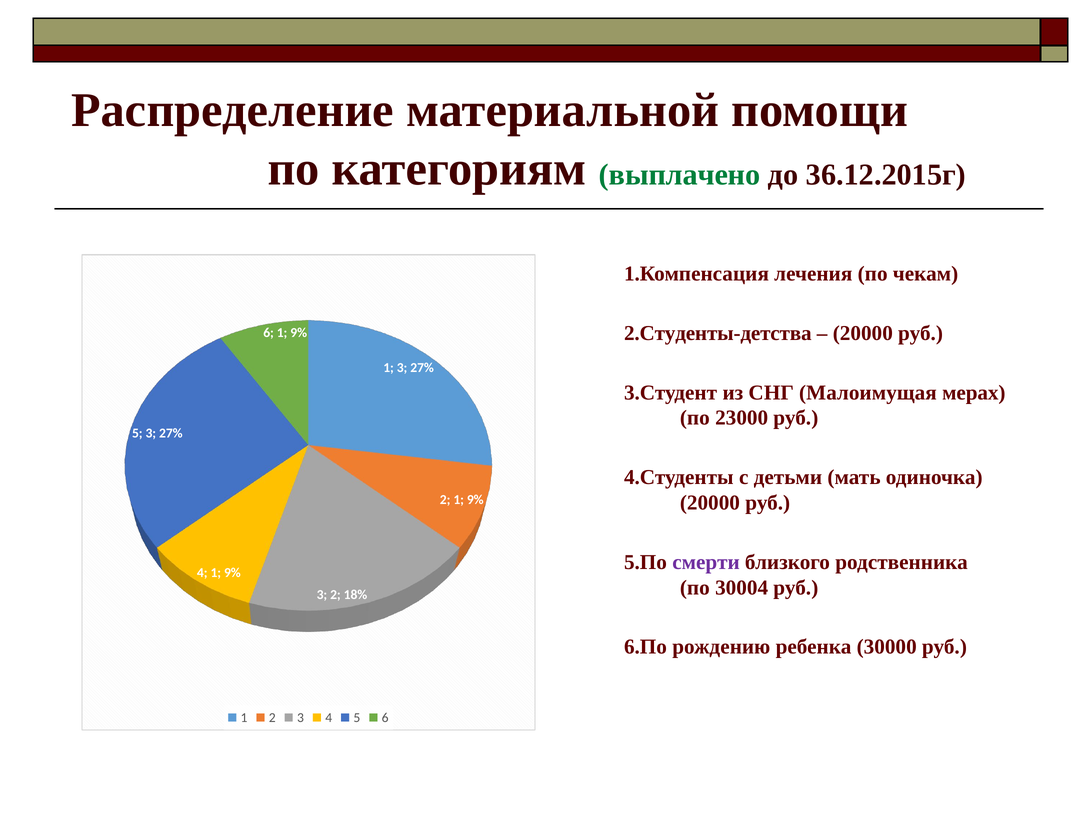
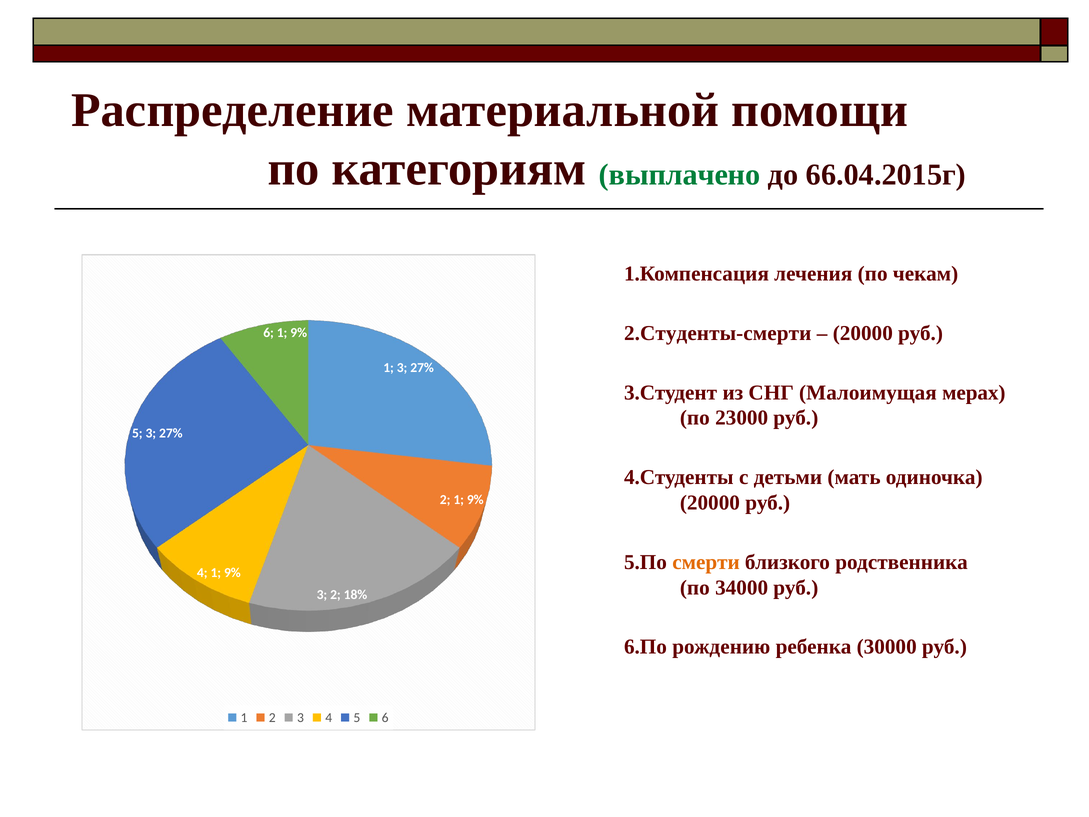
36.12.2015г: 36.12.2015г -> 66.04.2015г
2.Студенты-детства: 2.Студенты-детства -> 2.Студенты-смерти
смерти colour: purple -> orange
30004: 30004 -> 34000
